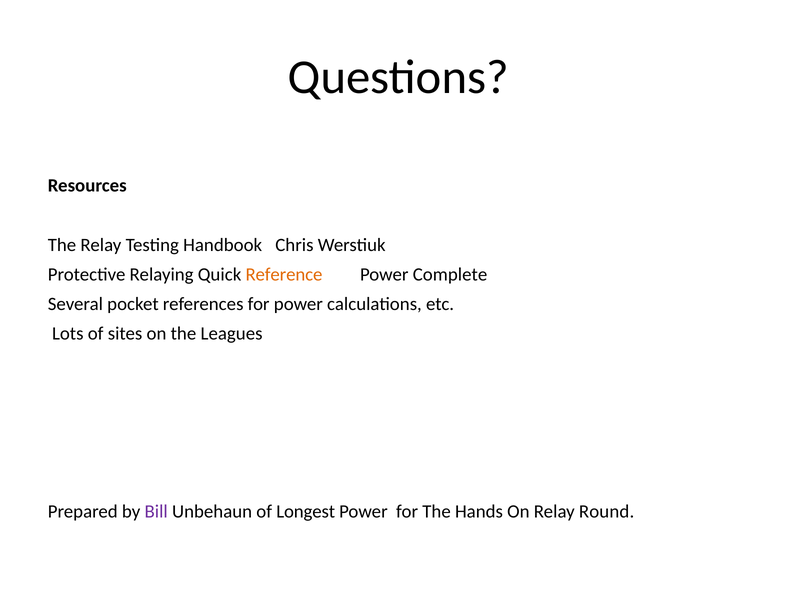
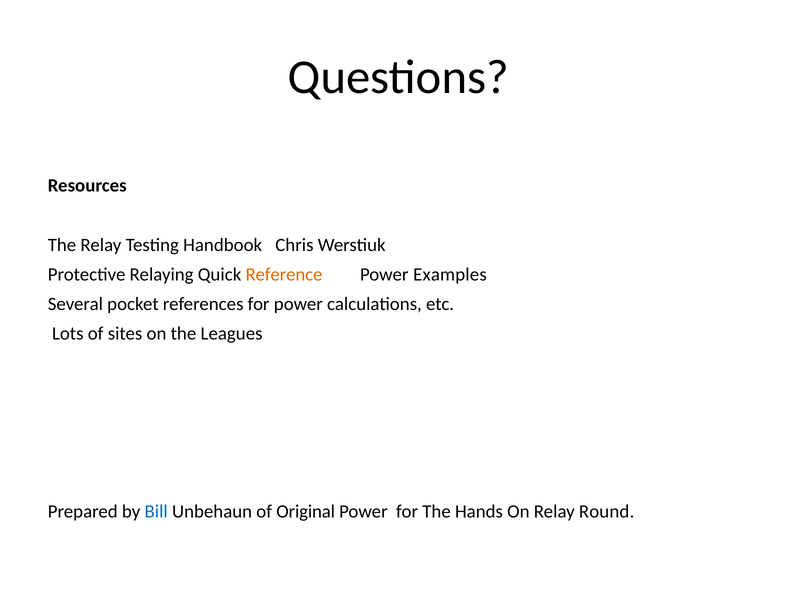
Complete: Complete -> Examples
Bill colour: purple -> blue
Longest: Longest -> Original
